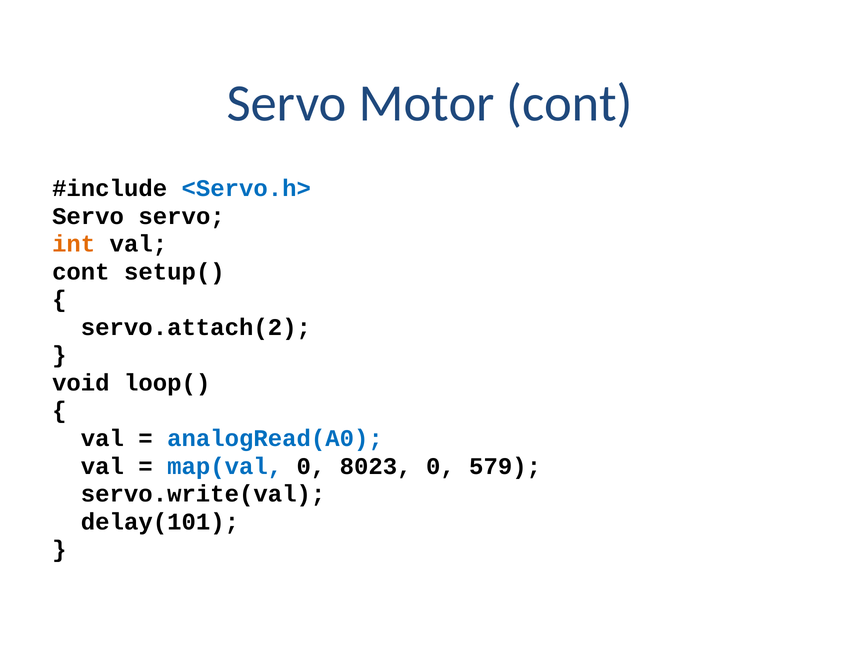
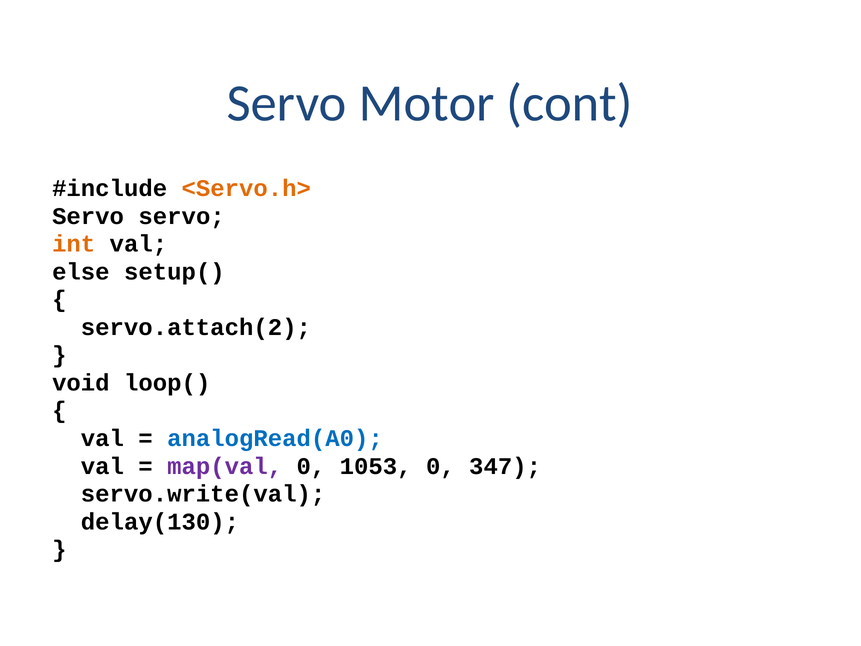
<Servo.h> colour: blue -> orange
cont at (81, 272): cont -> else
map(val colour: blue -> purple
8023: 8023 -> 1053
579: 579 -> 347
delay(101: delay(101 -> delay(130
